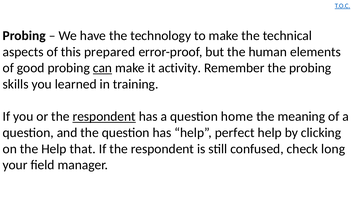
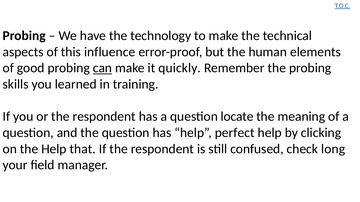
prepared: prepared -> influence
activity: activity -> quickly
respondent at (104, 117) underline: present -> none
home: home -> locate
